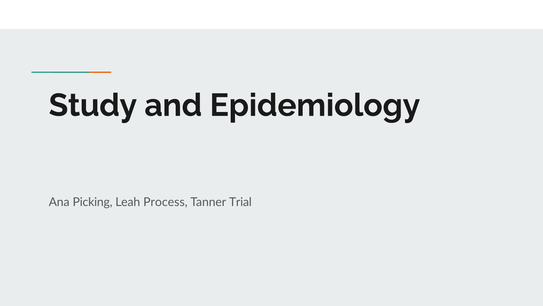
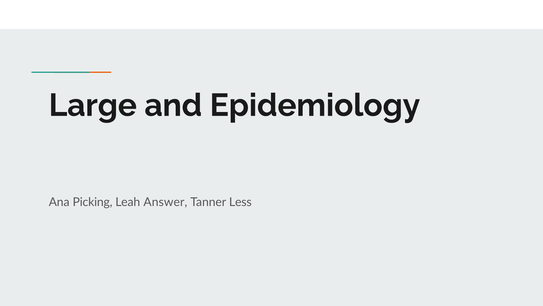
Study: Study -> Large
Process: Process -> Answer
Trial: Trial -> Less
